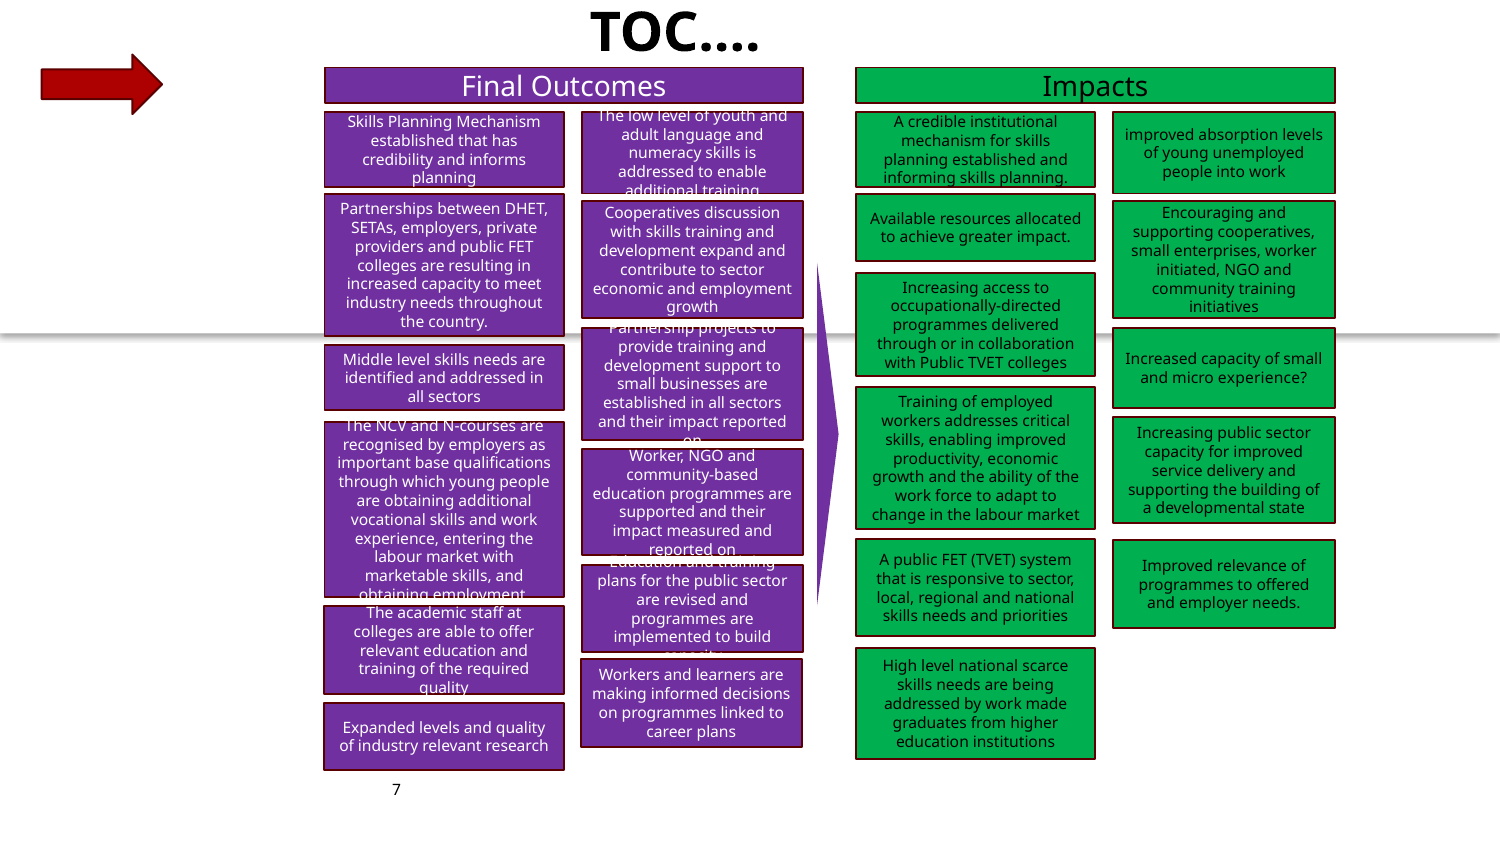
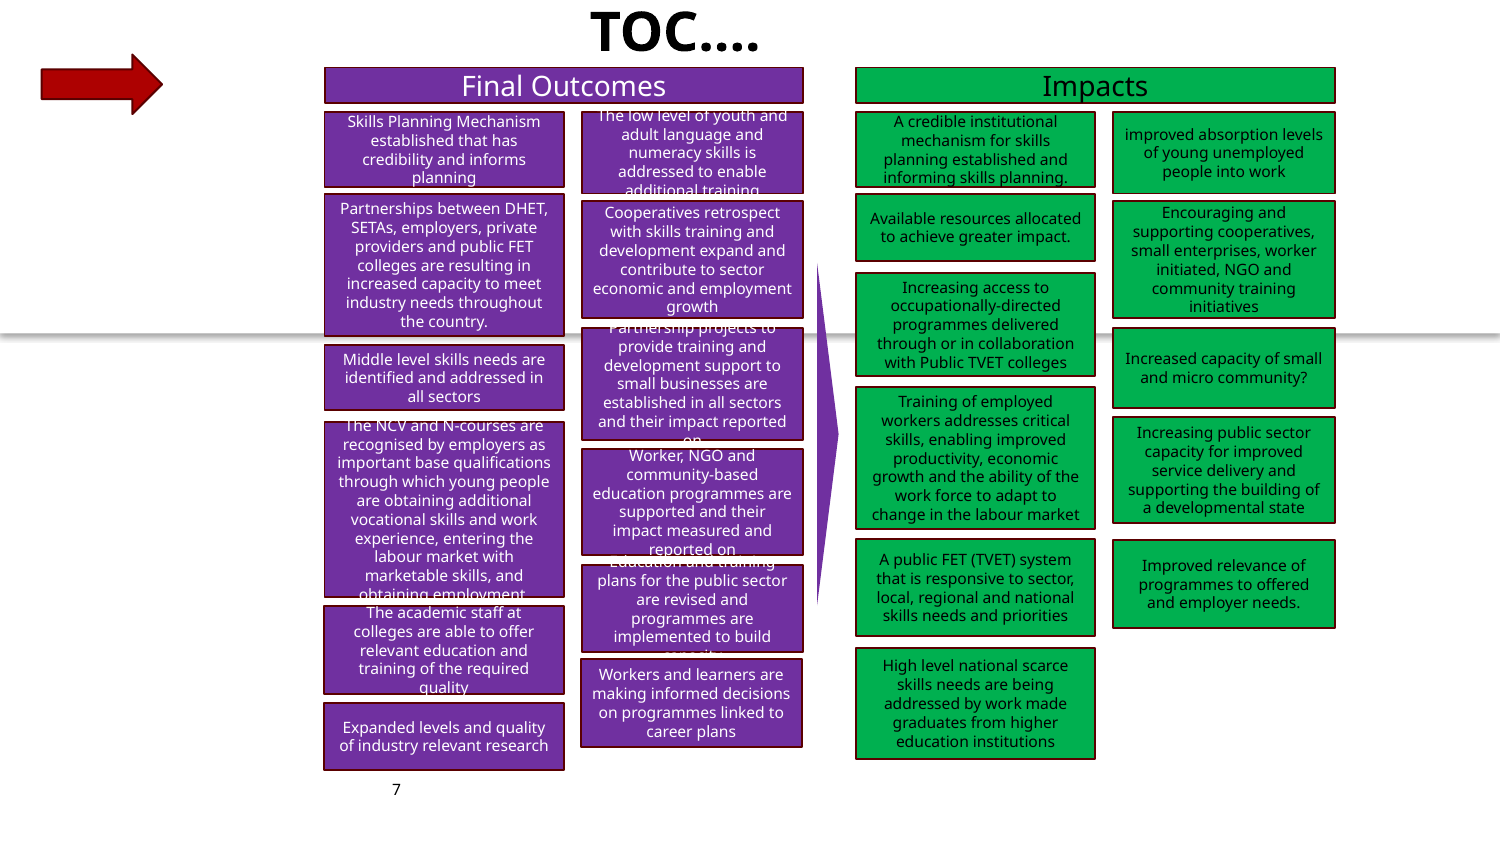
discussion: discussion -> retrospect
micro experience: experience -> community
